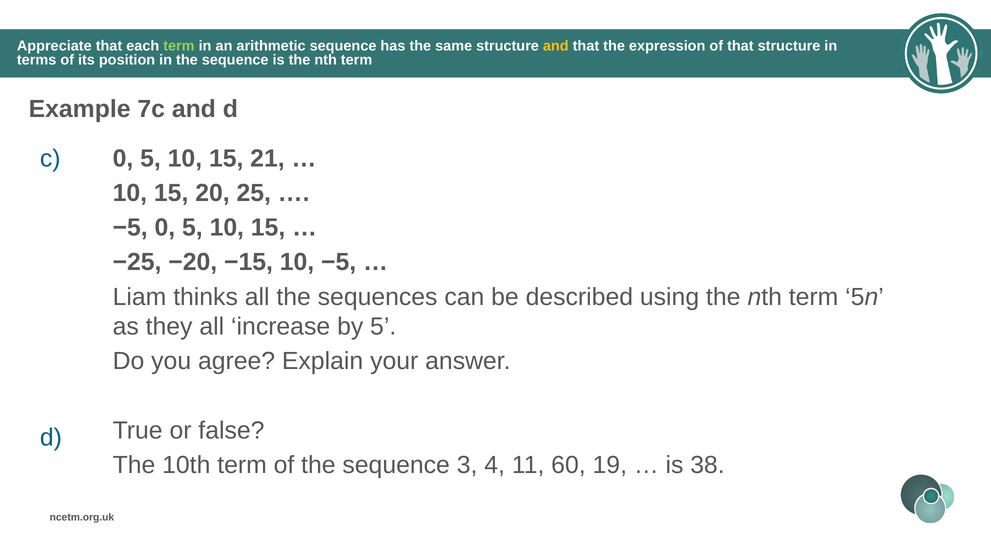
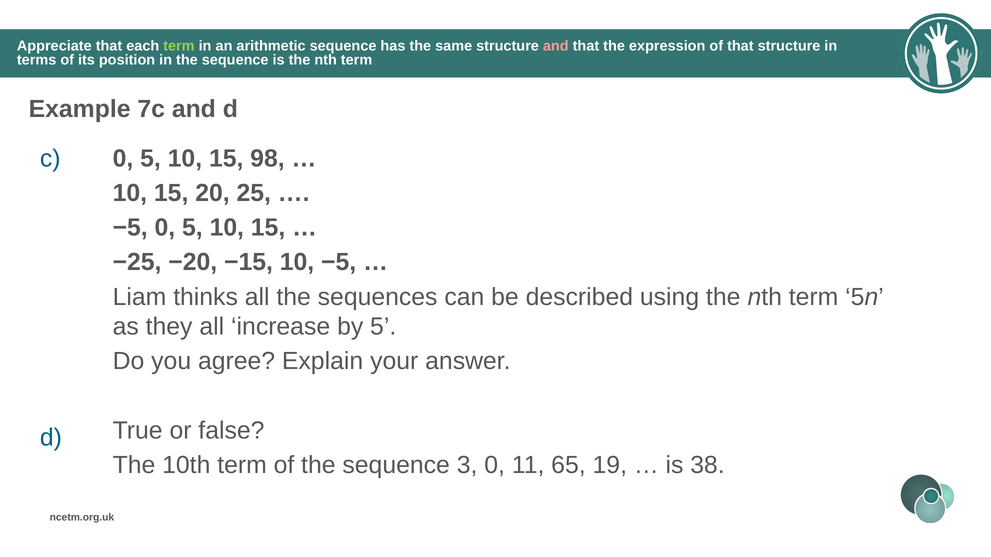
and at (556, 46) colour: yellow -> pink
21: 21 -> 98
3 4: 4 -> 0
60: 60 -> 65
